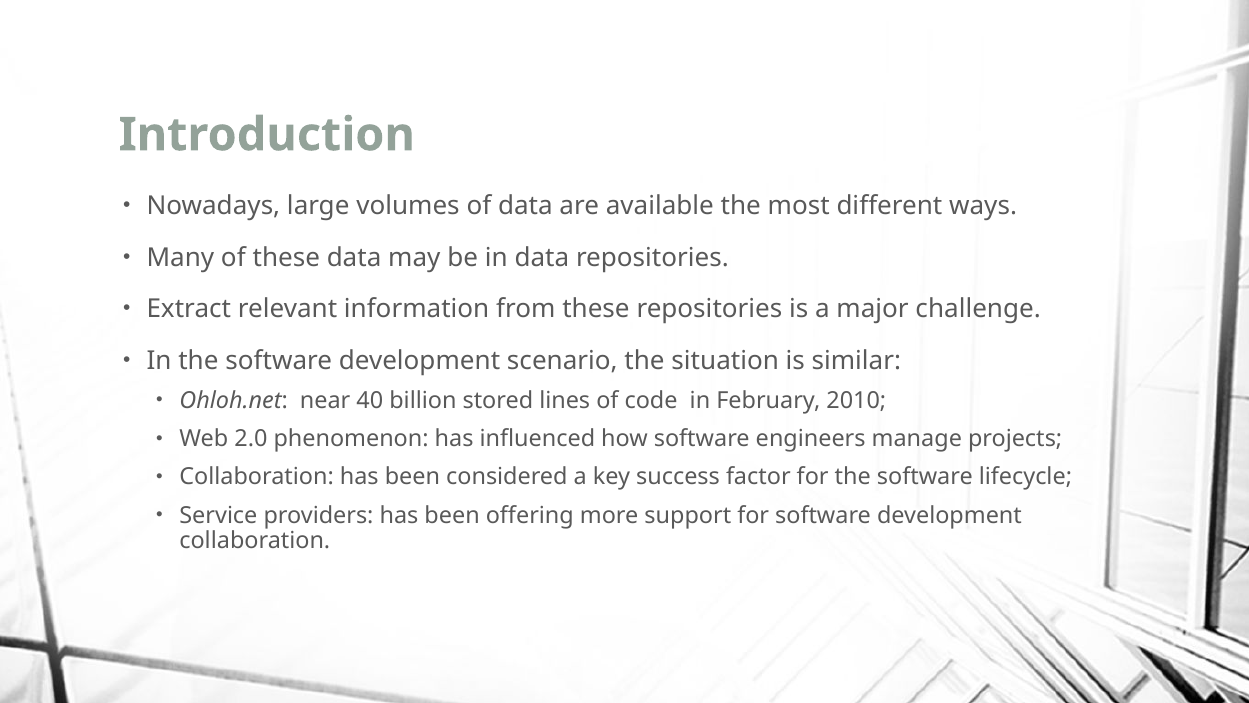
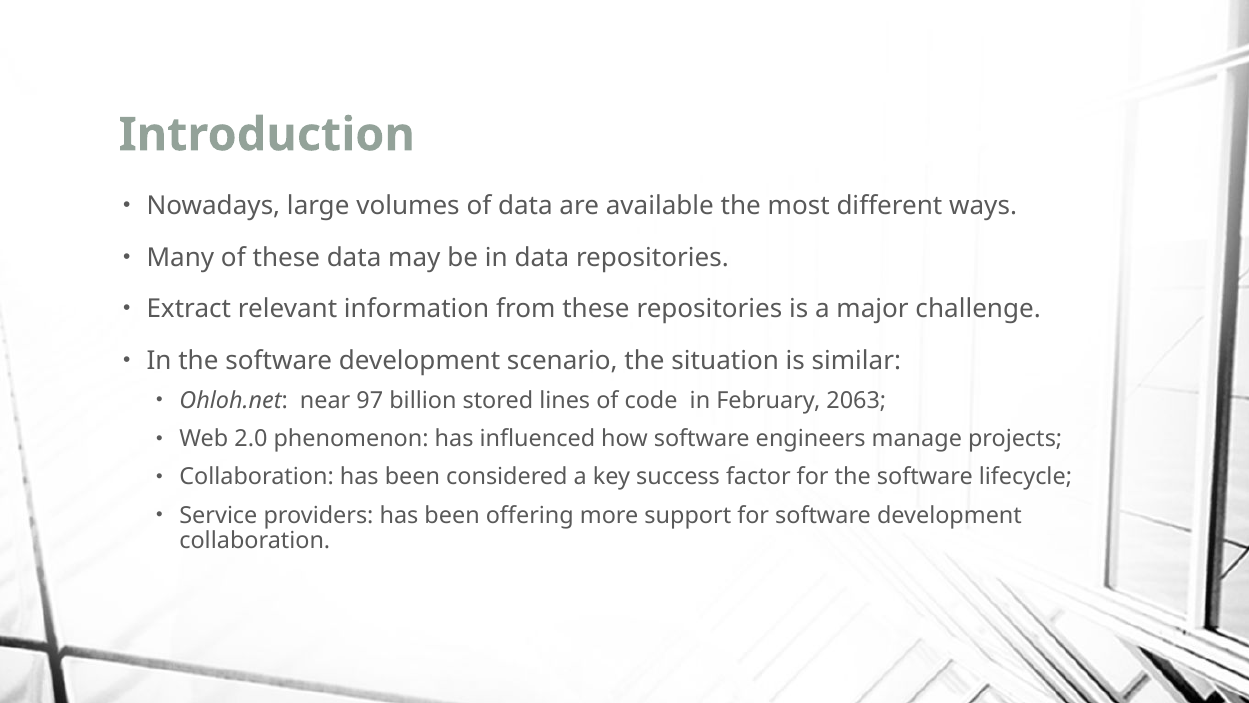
40: 40 -> 97
2010: 2010 -> 2063
